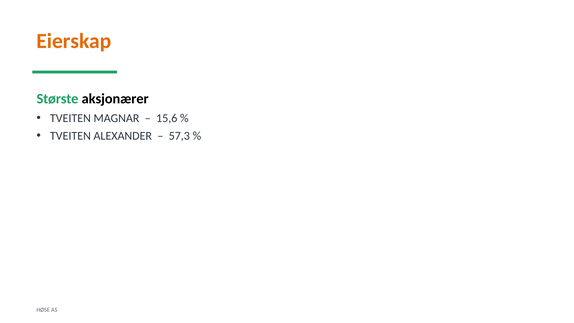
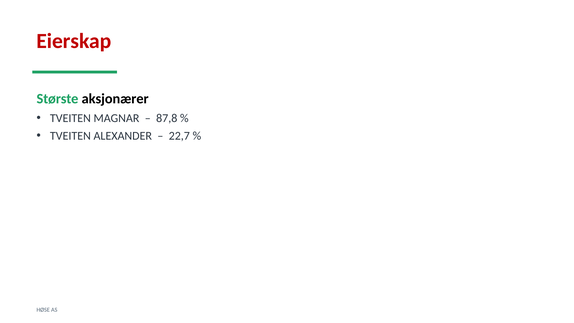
Eierskap colour: orange -> red
15,6: 15,6 -> 87,8
57,3: 57,3 -> 22,7
